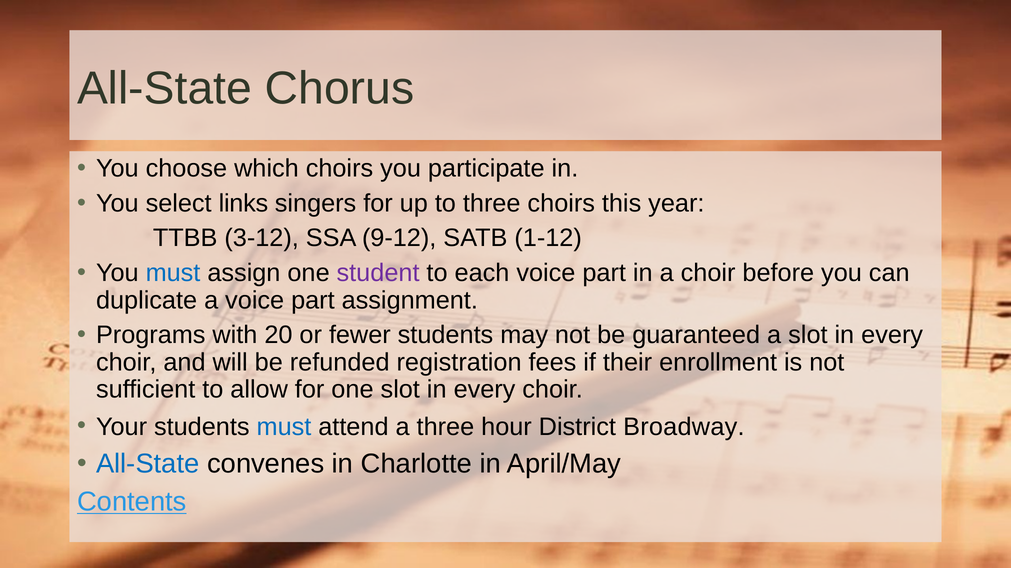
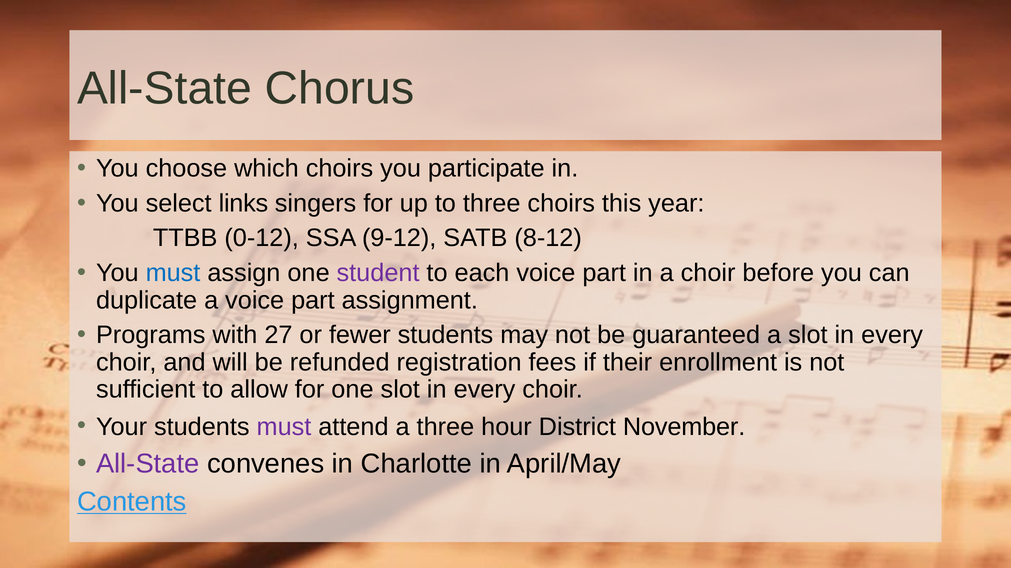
3-12: 3-12 -> 0-12
1-12: 1-12 -> 8-12
20: 20 -> 27
must at (284, 427) colour: blue -> purple
Broadway: Broadway -> November
All-State at (148, 464) colour: blue -> purple
